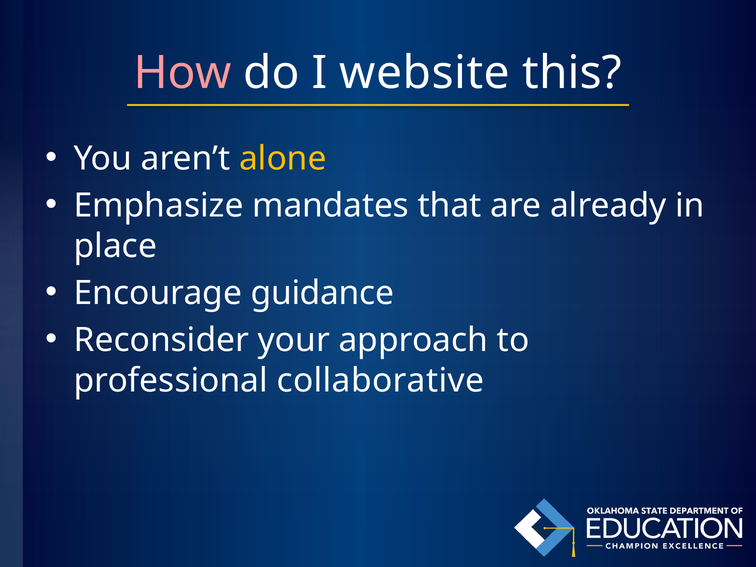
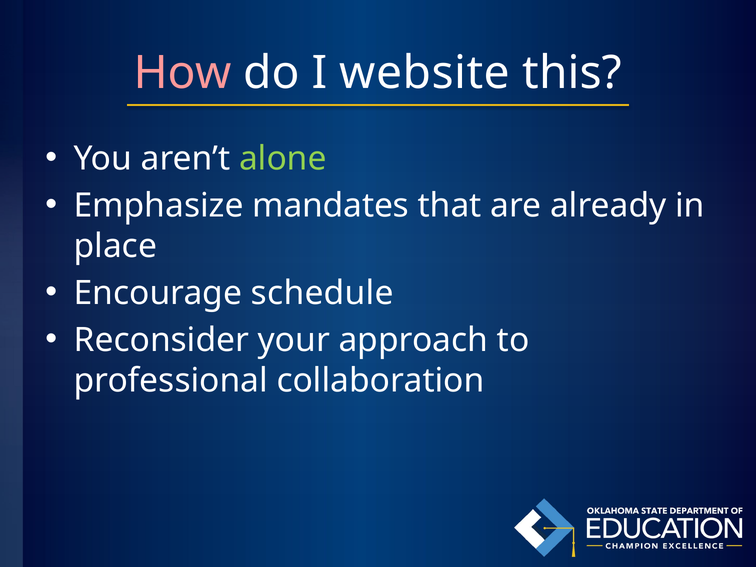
alone colour: yellow -> light green
guidance: guidance -> schedule
collaborative: collaborative -> collaboration
